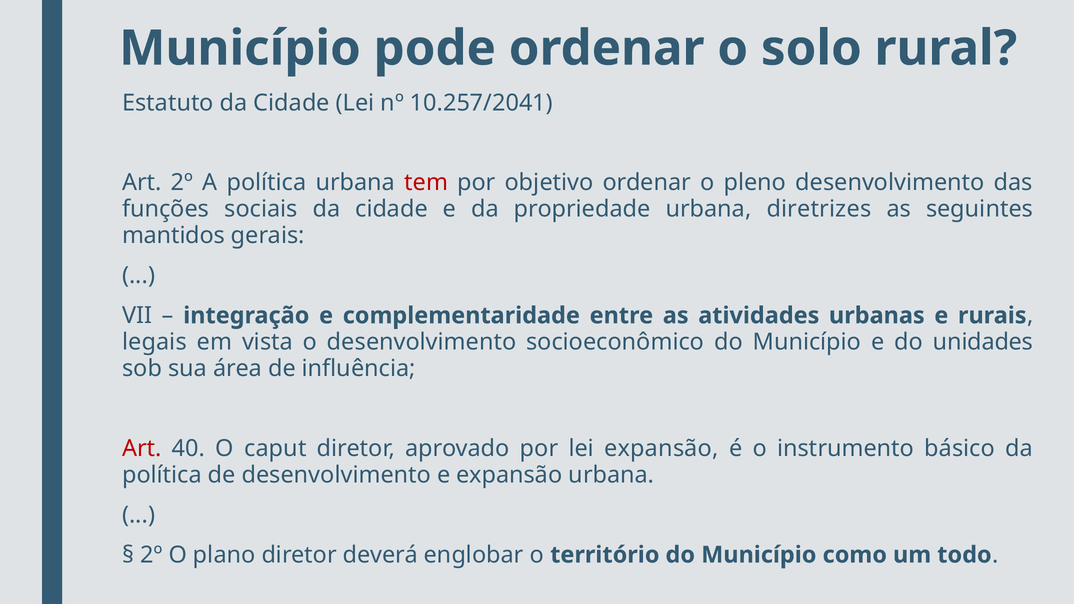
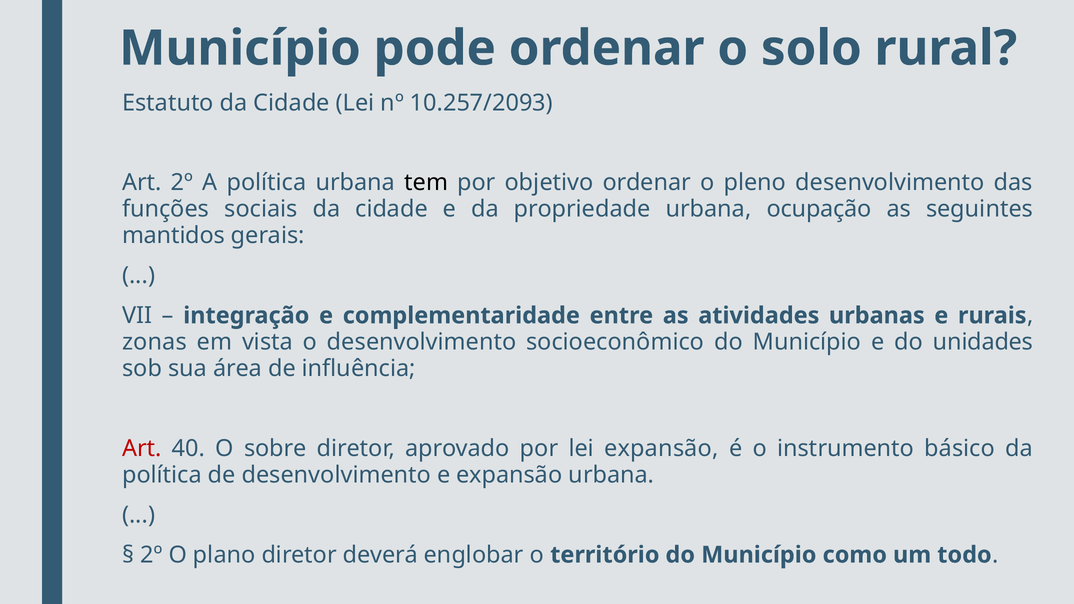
10.257/2041: 10.257/2041 -> 10.257/2093
tem colour: red -> black
diretrizes: diretrizes -> ocupação
legais: legais -> zonas
caput: caput -> sobre
